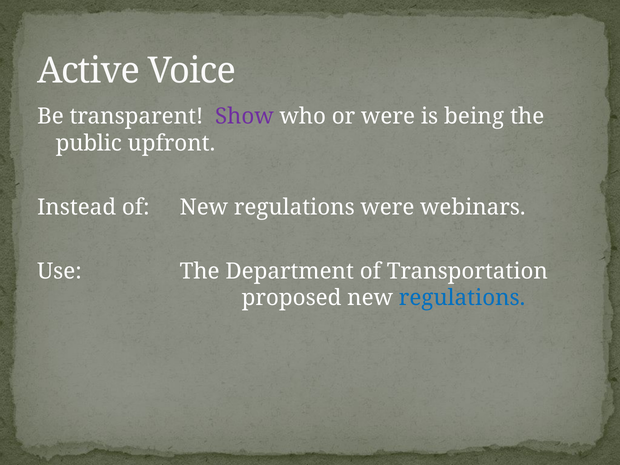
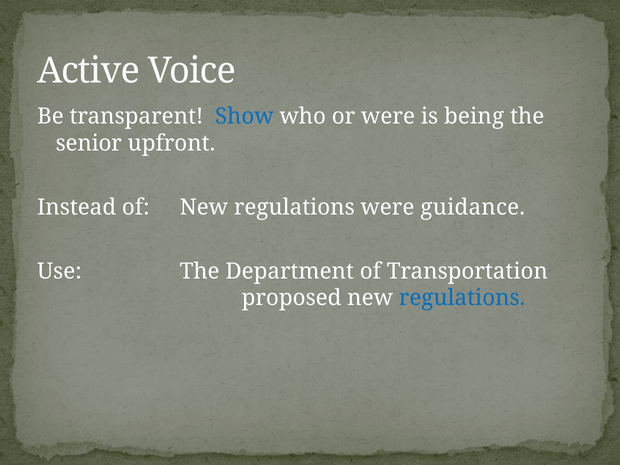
Show colour: purple -> blue
public: public -> senior
webinars: webinars -> guidance
